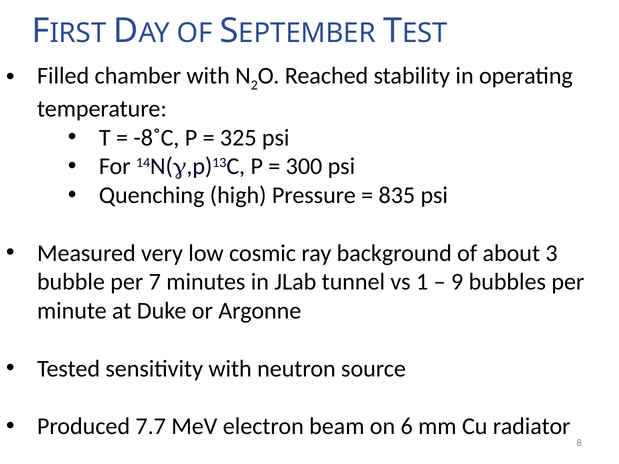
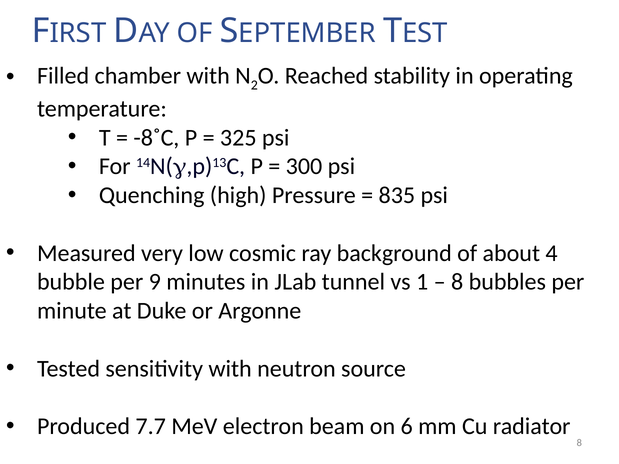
3: 3 -> 4
7: 7 -> 9
9 at (457, 282): 9 -> 8
